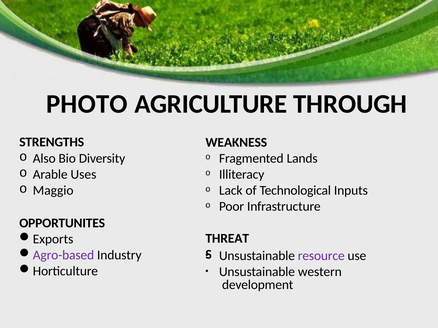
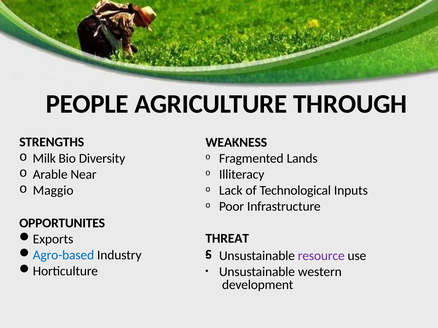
PHOTO: PHOTO -> PEOPLE
Also: Also -> Milk
Uses: Uses -> Near
Agro-based colour: purple -> blue
